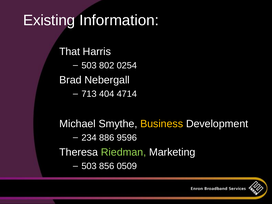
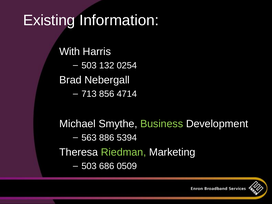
That: That -> With
802: 802 -> 132
404: 404 -> 856
Business colour: yellow -> light green
234: 234 -> 563
9596: 9596 -> 5394
856: 856 -> 686
